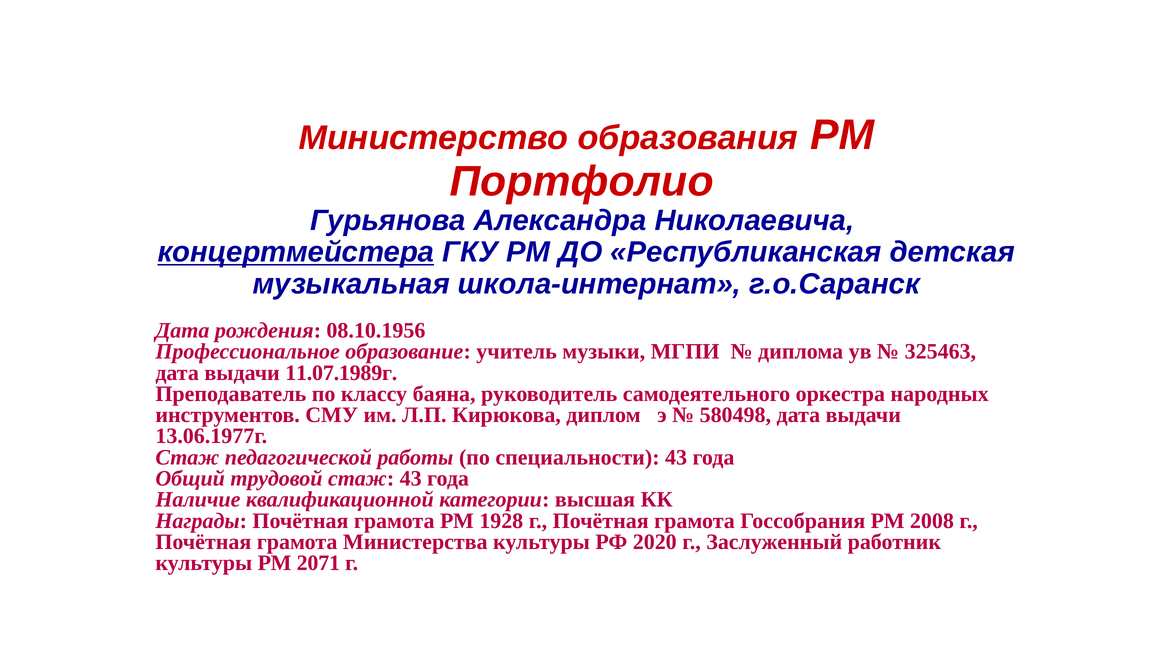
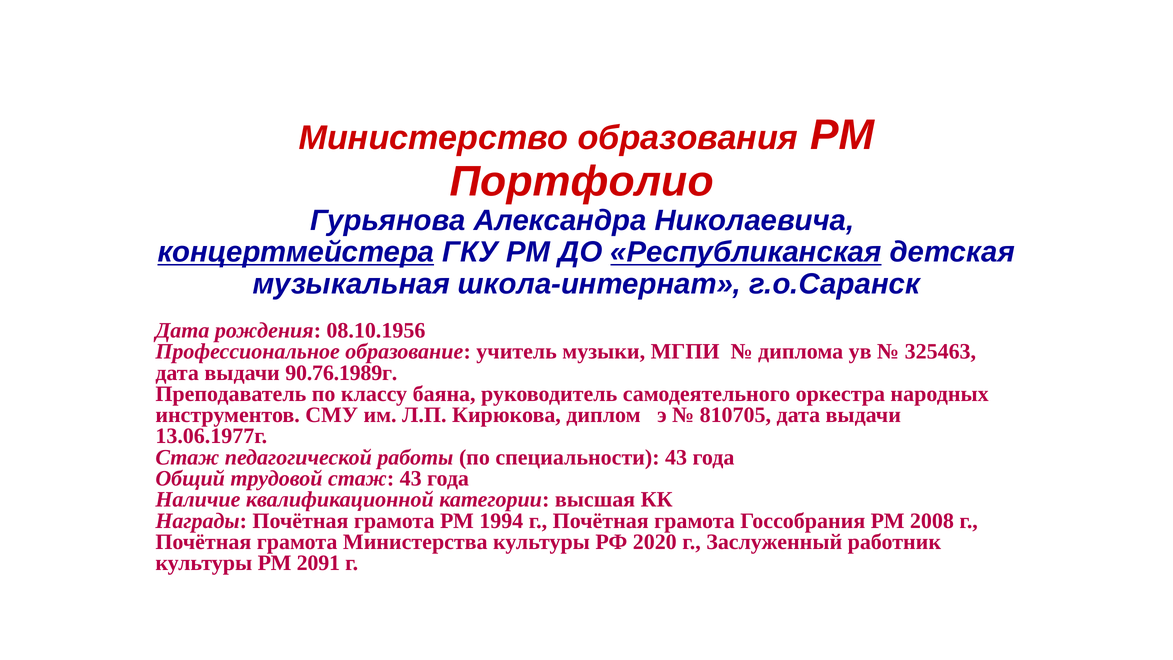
Республиканская underline: none -> present
11.07.1989г: 11.07.1989г -> 90.76.1989г
580498: 580498 -> 810705
1928: 1928 -> 1994
2071: 2071 -> 2091
